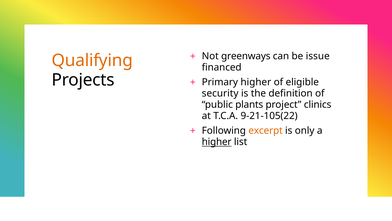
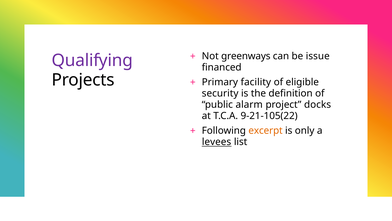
Qualifying colour: orange -> purple
Primary higher: higher -> facility
plants: plants -> alarm
clinics: clinics -> docks
higher at (217, 142): higher -> levees
